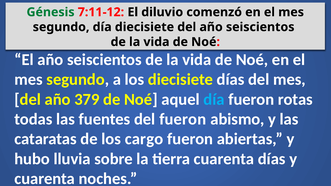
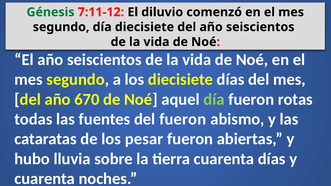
379: 379 -> 670
día at (214, 99) colour: light blue -> light green
cargo: cargo -> pesar
